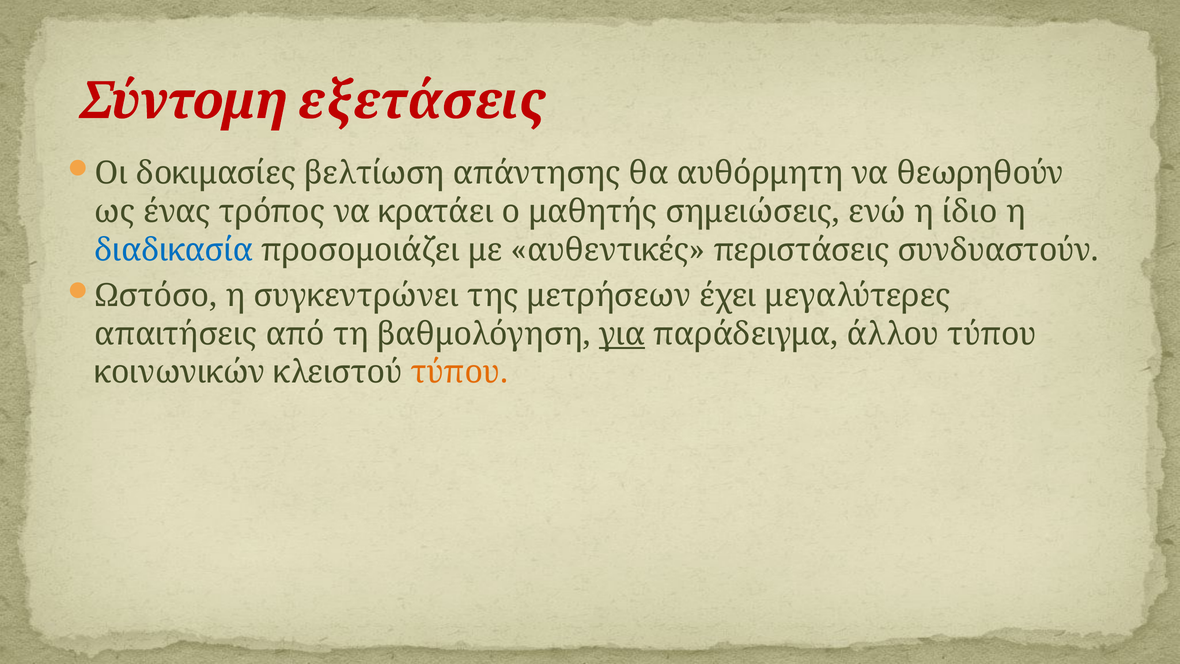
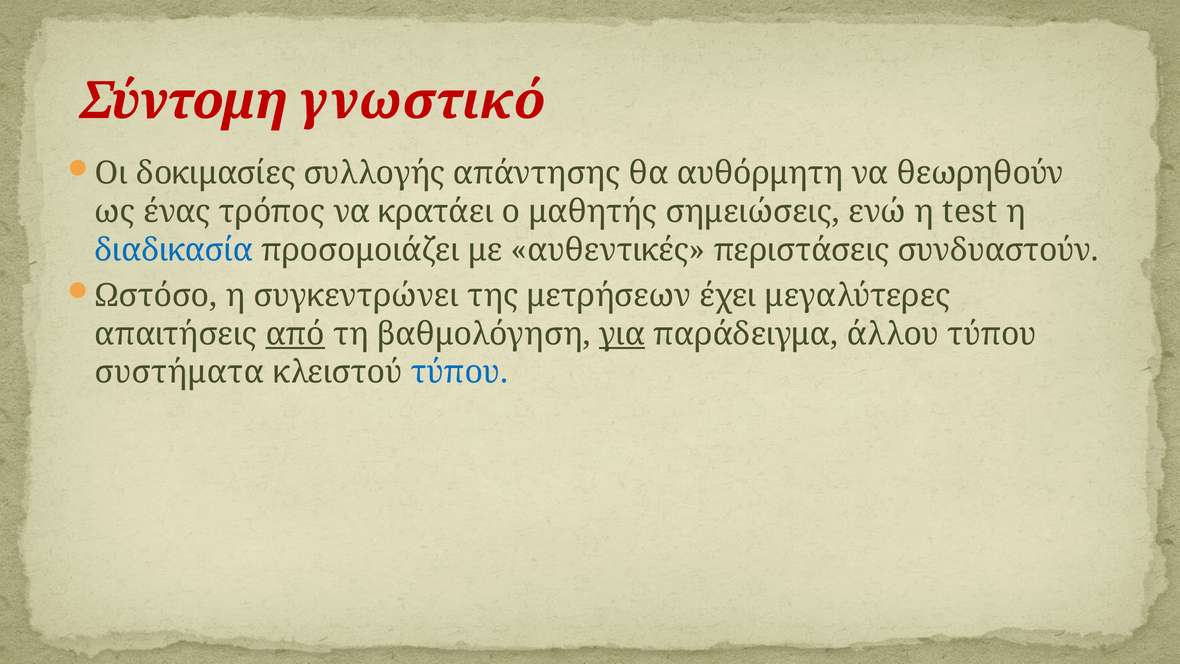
εξετάσεις: εξετάσεις -> γνωστικό
βελτίωση: βελτίωση -> συλλογής
ίδιο: ίδιο -> test
από underline: none -> present
κοινωνικών: κοινωνικών -> συστήματα
τύπου at (459, 372) colour: orange -> blue
